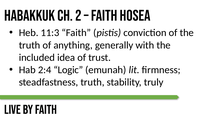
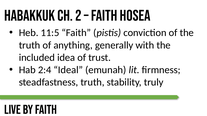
11:3: 11:3 -> 11:5
Logic: Logic -> Ideal
